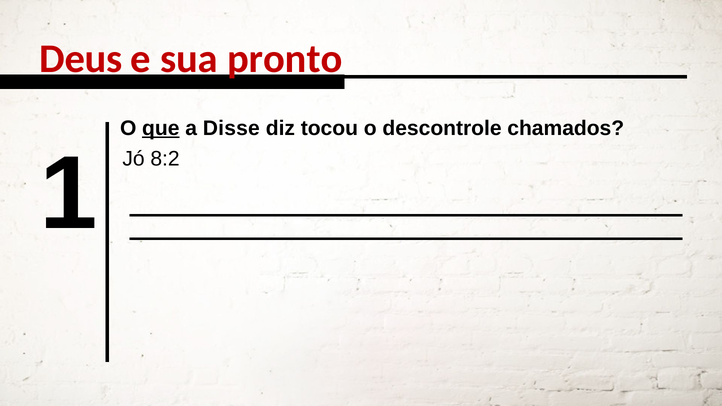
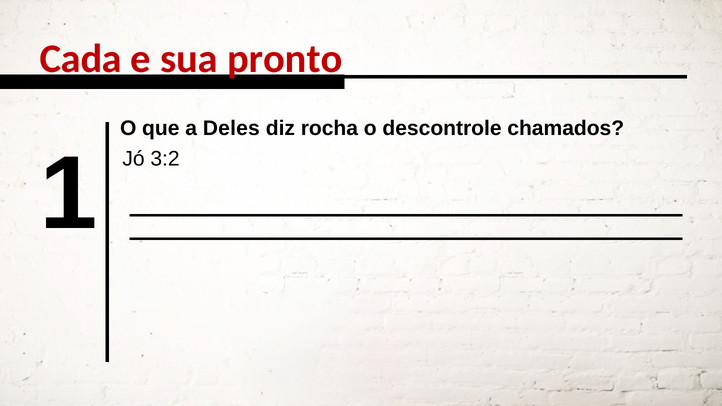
Deus: Deus -> Cada
que underline: present -> none
Disse: Disse -> Deles
tocou: tocou -> rocha
8:2: 8:2 -> 3:2
